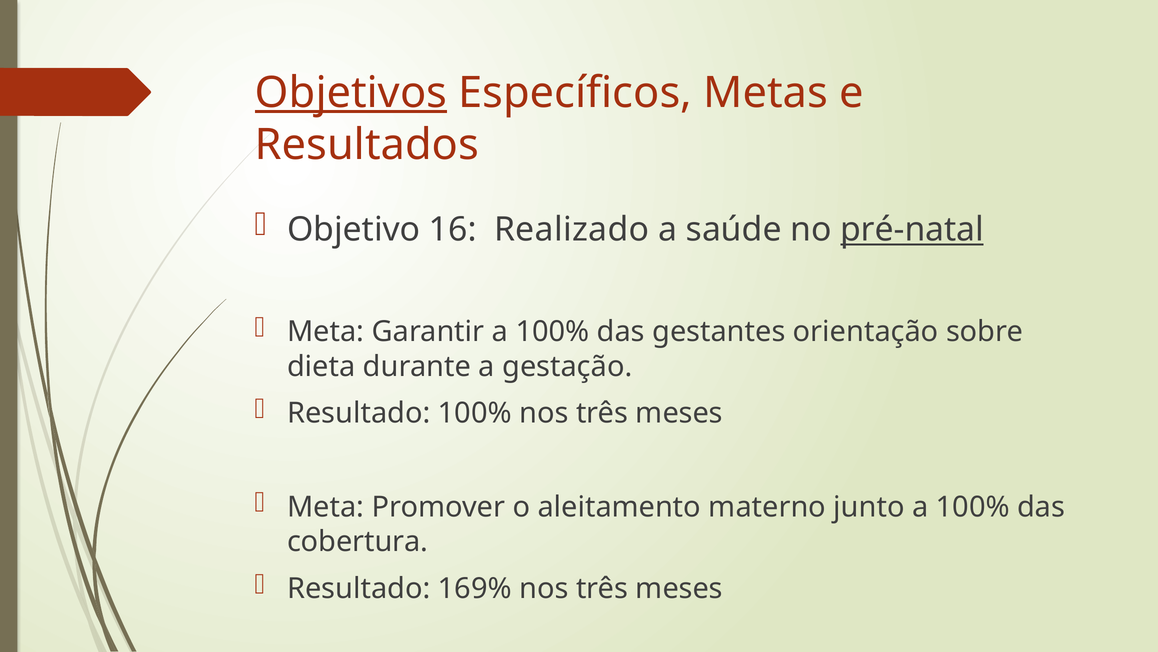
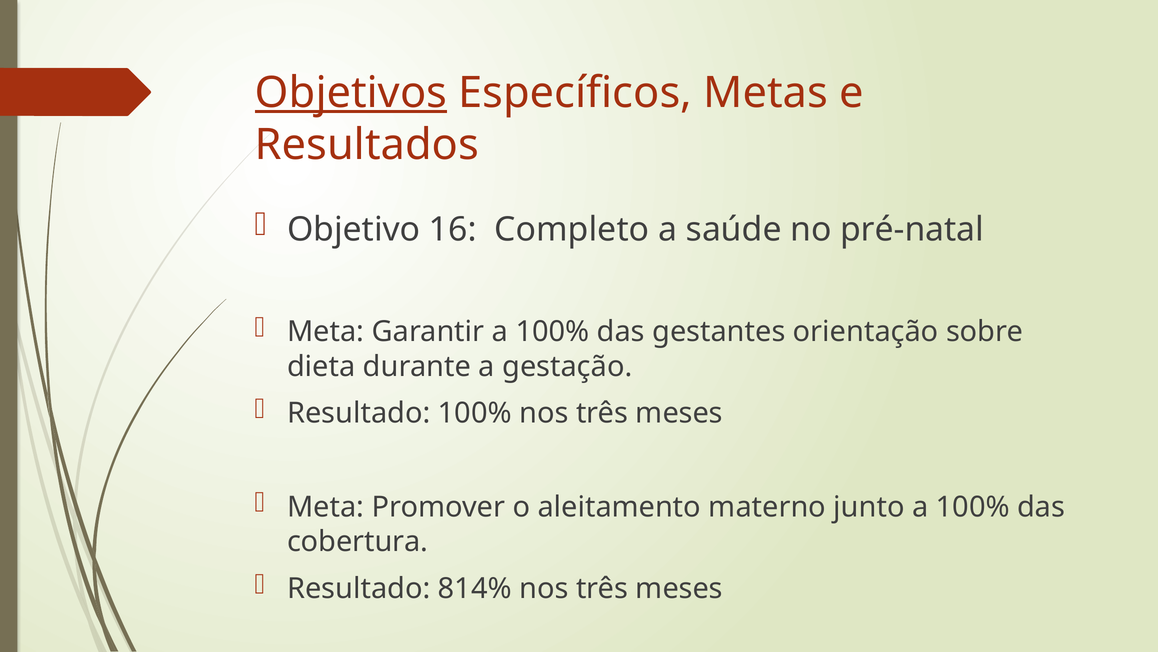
Realizado: Realizado -> Completo
pré-natal underline: present -> none
169%: 169% -> 814%
